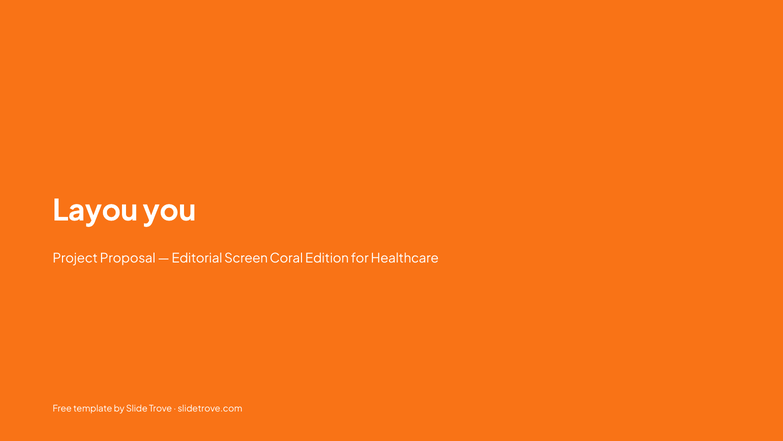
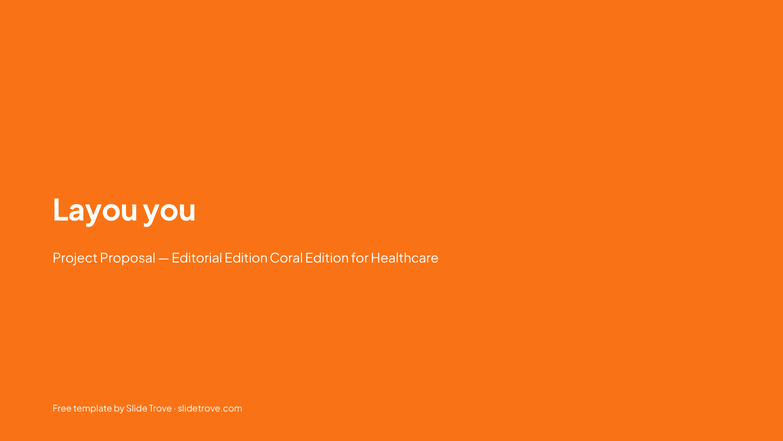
Editorial Screen: Screen -> Edition
